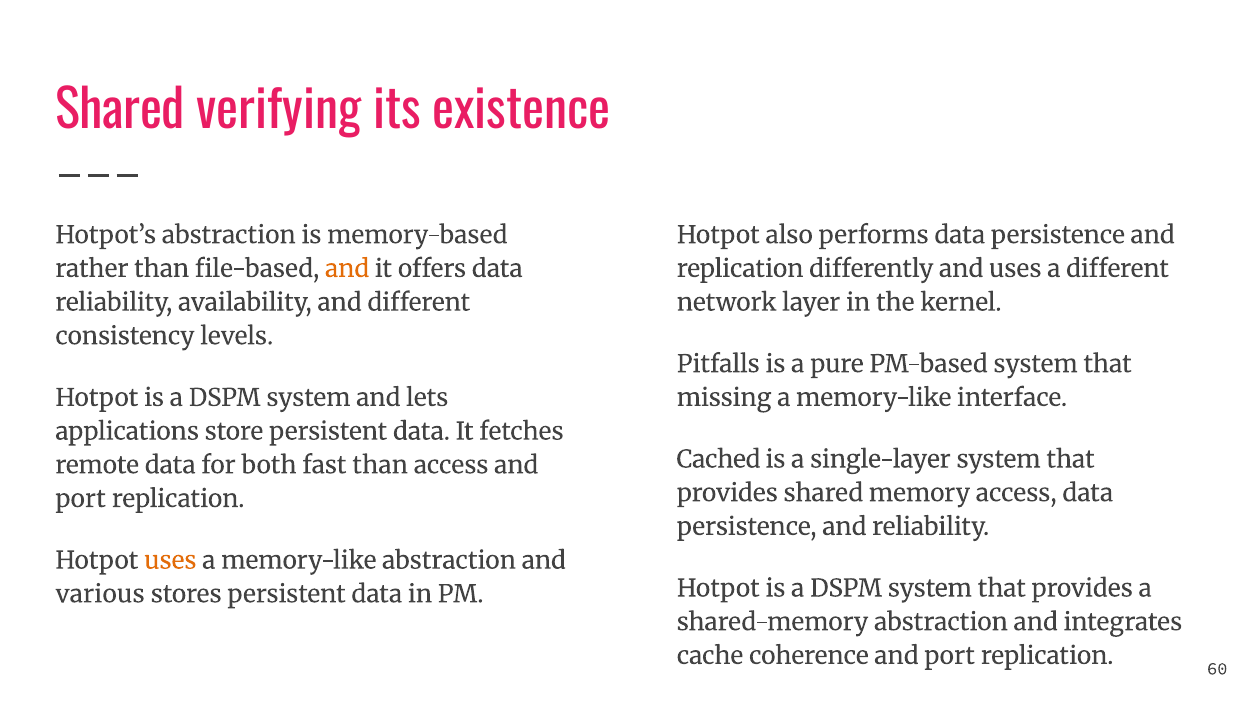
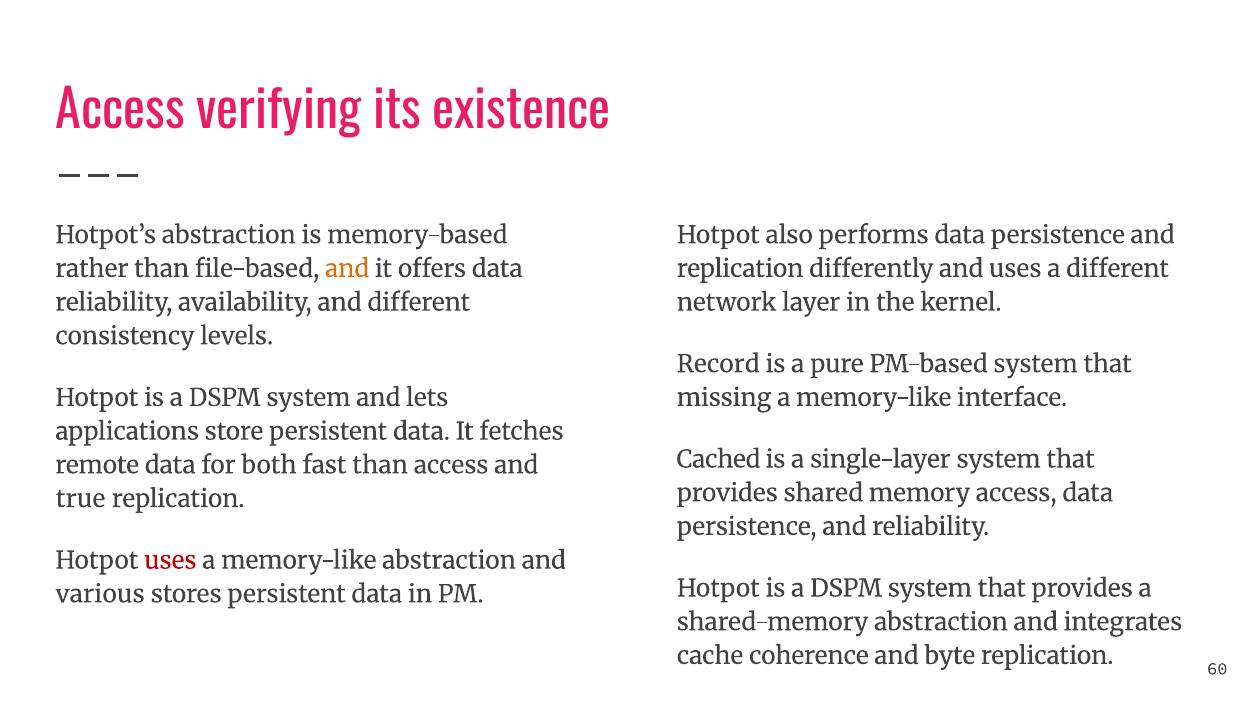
Shared at (120, 112): Shared -> Access
Pitfalls: Pitfalls -> Record
port at (81, 499): port -> true
uses at (170, 561) colour: orange -> red
coherence and port: port -> byte
